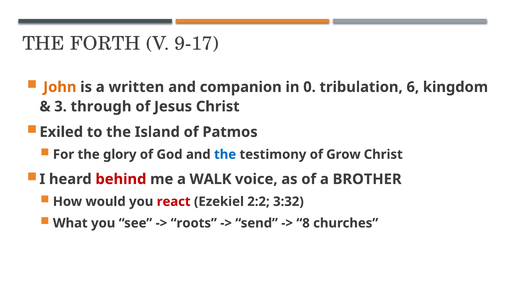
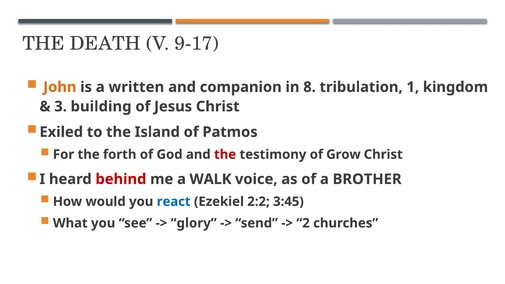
FORTH: FORTH -> DEATH
0: 0 -> 8
6: 6 -> 1
through: through -> building
glory: glory -> forth
the at (225, 154) colour: blue -> red
react colour: red -> blue
3:32: 3:32 -> 3:45
roots: roots -> glory
8: 8 -> 2
